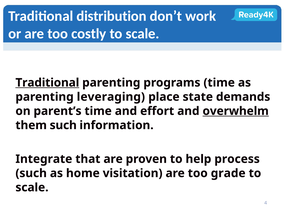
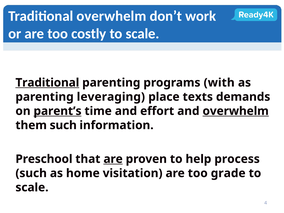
Traditional distribution: distribution -> overwhelm
programs time: time -> with
state: state -> texts
parent’s underline: none -> present
Integrate: Integrate -> Preschool
are at (113, 159) underline: none -> present
